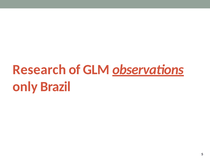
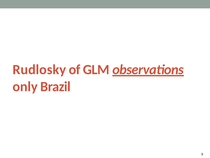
Research: Research -> Rudlosky
